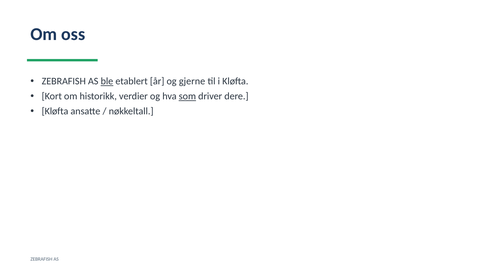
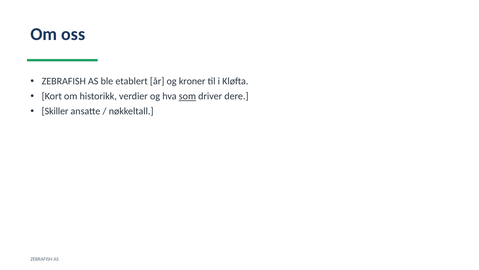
ble underline: present -> none
gjerne: gjerne -> kroner
Kløfta at (55, 111): Kløfta -> Skiller
